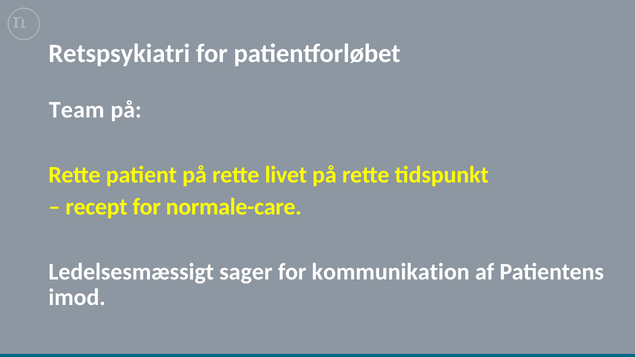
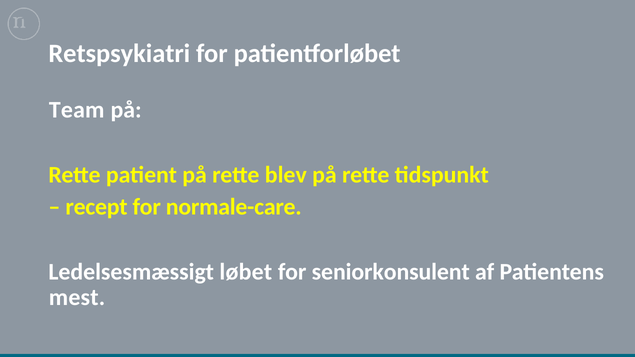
livet: livet -> blev
sager: sager -> løbet
kommunikation: kommunikation -> seniorkonsulent
imod: imod -> mest
